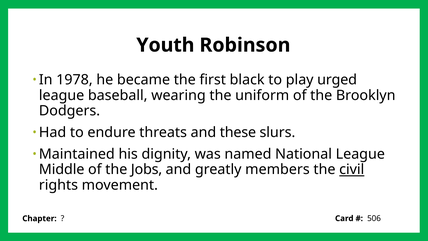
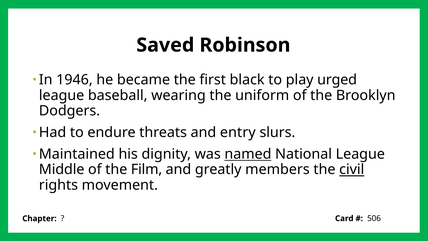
Youth: Youth -> Saved
1978: 1978 -> 1946
these: these -> entry
named underline: none -> present
Jobs: Jobs -> Film
